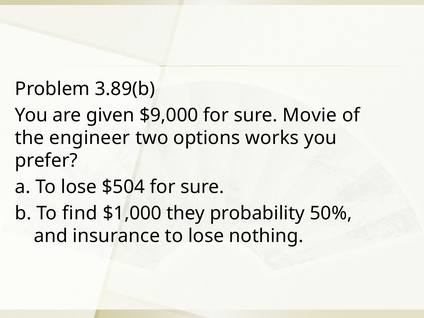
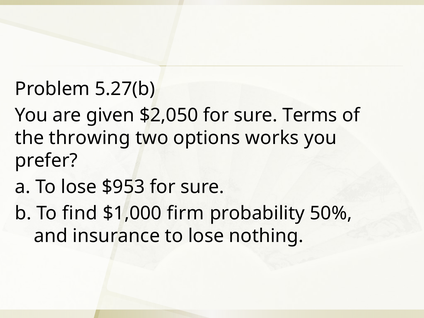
3.89(b: 3.89(b -> 5.27(b
$9,000: $9,000 -> $2,050
Movie: Movie -> Terms
engineer: engineer -> throwing
$504: $504 -> $953
they: they -> firm
